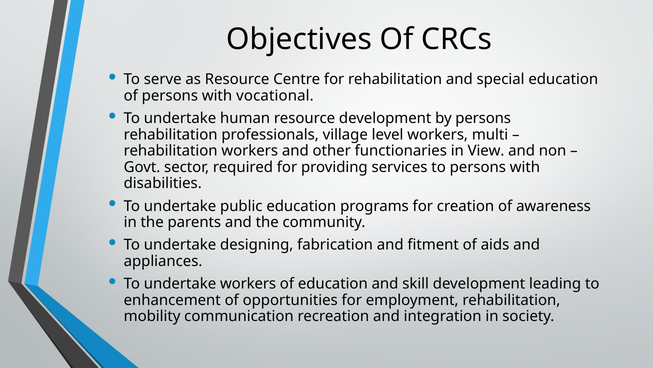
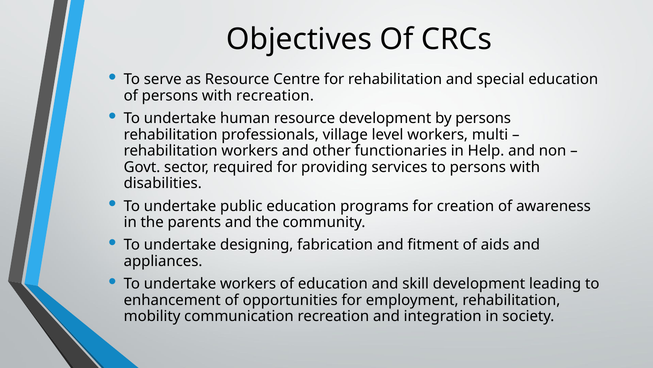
with vocational: vocational -> recreation
View: View -> Help
